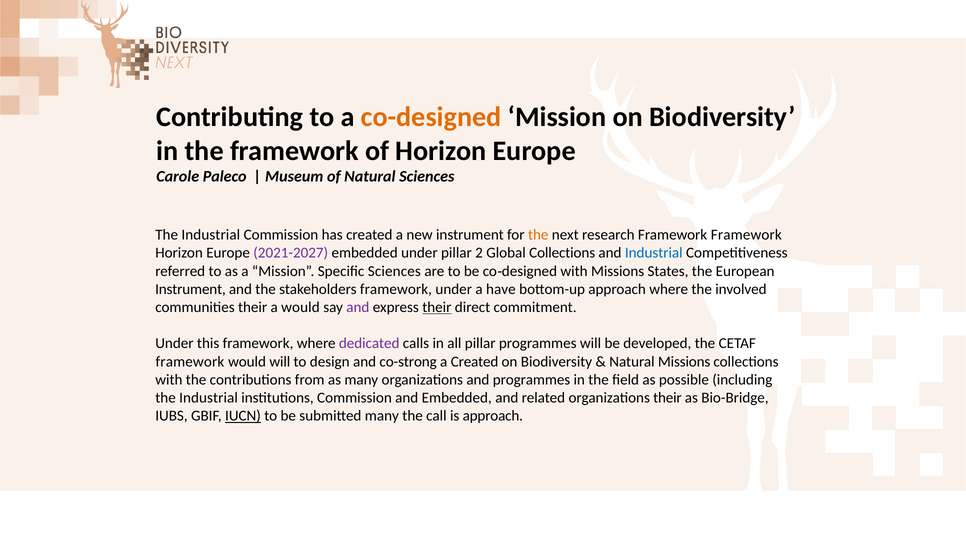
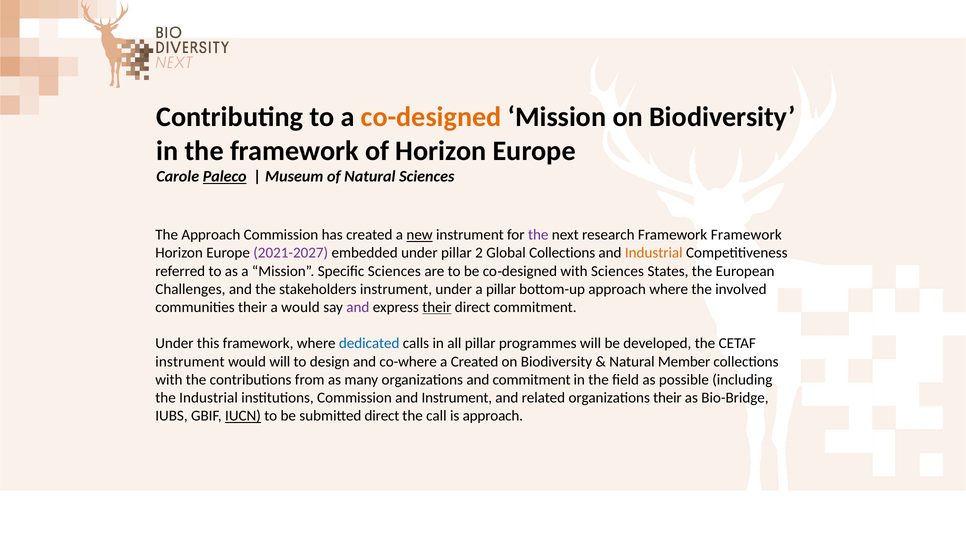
Paleco underline: none -> present
Industrial at (211, 235): Industrial -> Approach
new underline: none -> present
the at (538, 235) colour: orange -> purple
Industrial at (654, 253) colour: blue -> orange
with Missions: Missions -> Sciences
Instrument at (190, 289): Instrument -> Challenges
stakeholders framework: framework -> instrument
a have: have -> pillar
dedicated colour: purple -> blue
framework at (190, 362): framework -> instrument
co-strong: co-strong -> co-where
Natural Missions: Missions -> Member
and programmes: programmes -> commitment
and Embedded: Embedded -> Instrument
submitted many: many -> direct
